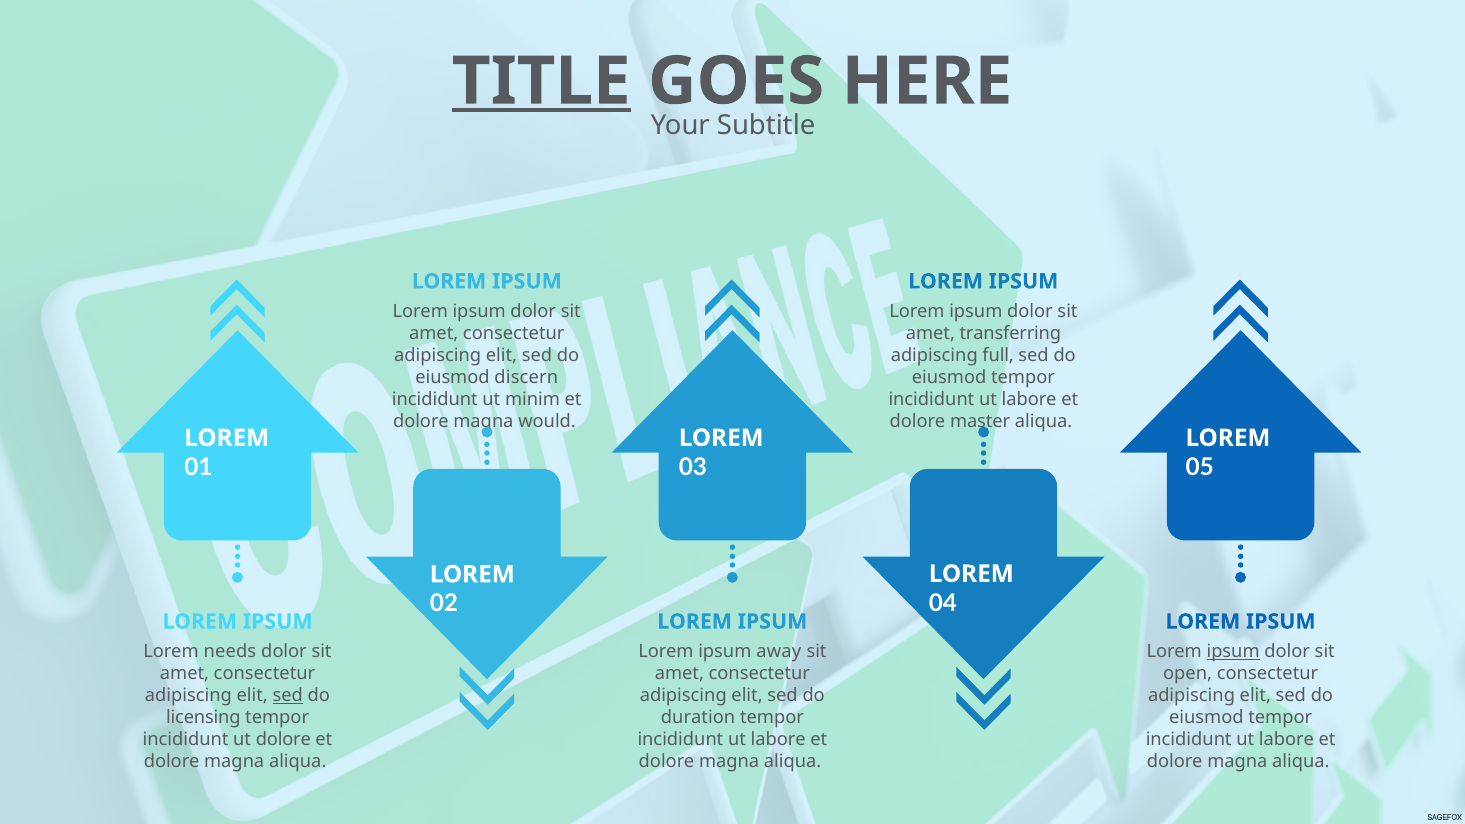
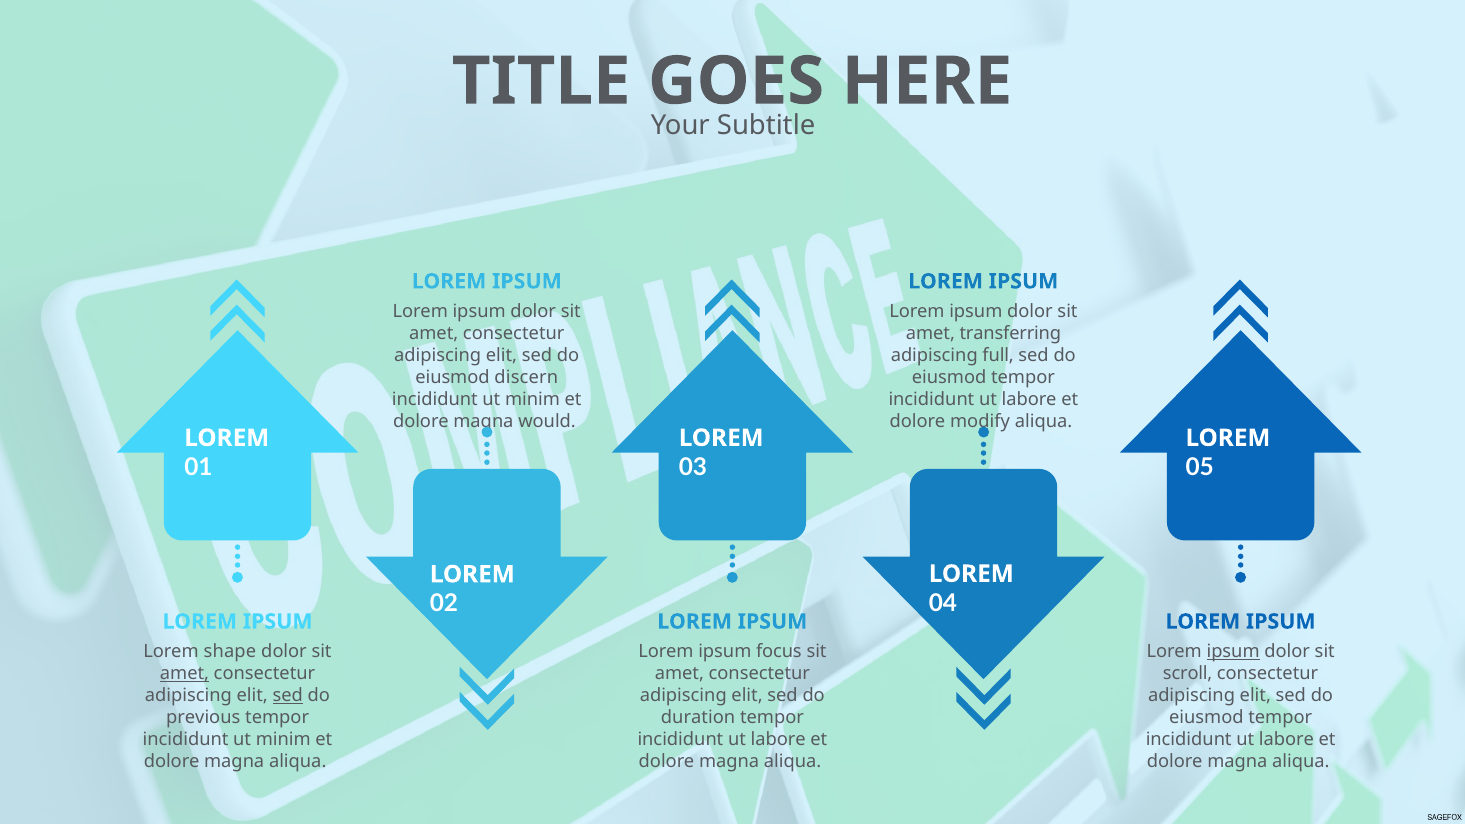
TITLE underline: present -> none
master: master -> modify
needs: needs -> shape
away: away -> focus
amet at (185, 674) underline: none -> present
open: open -> scroll
licensing: licensing -> previous
dolore at (283, 740): dolore -> minim
